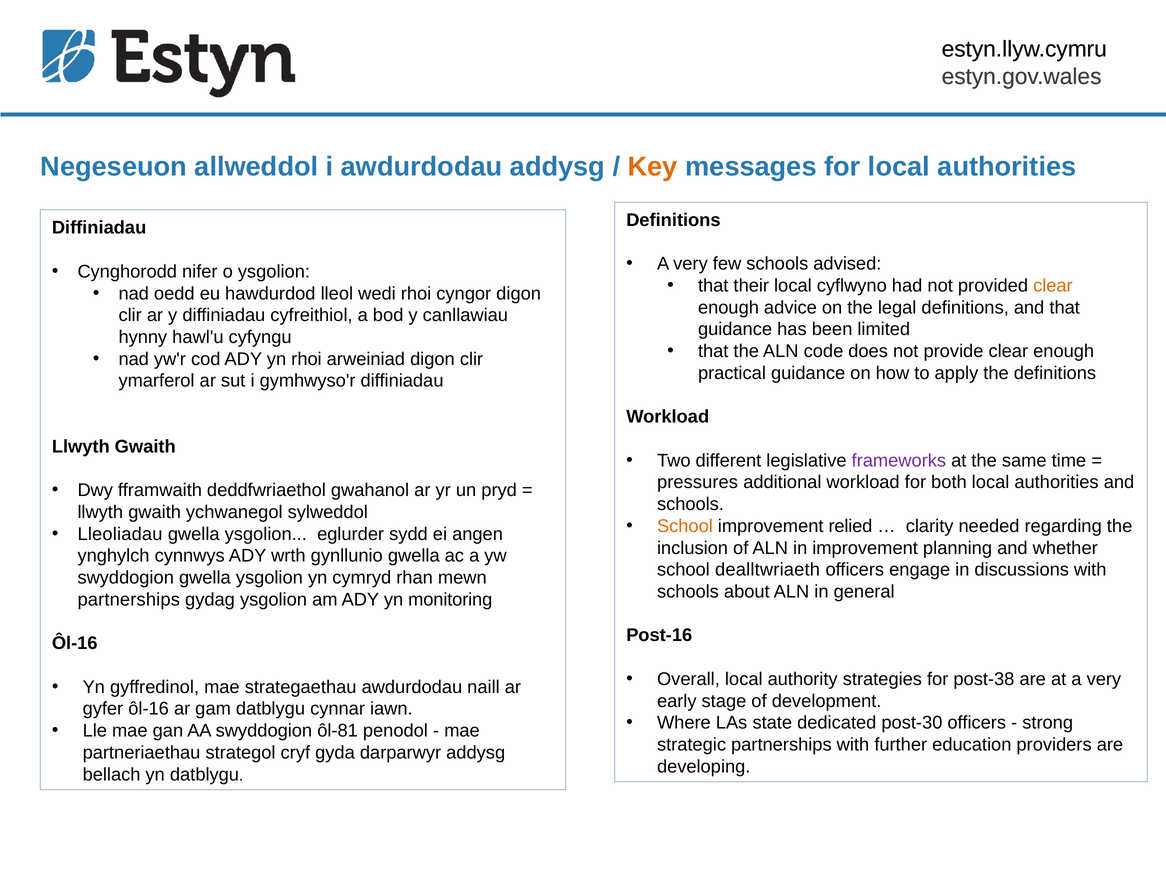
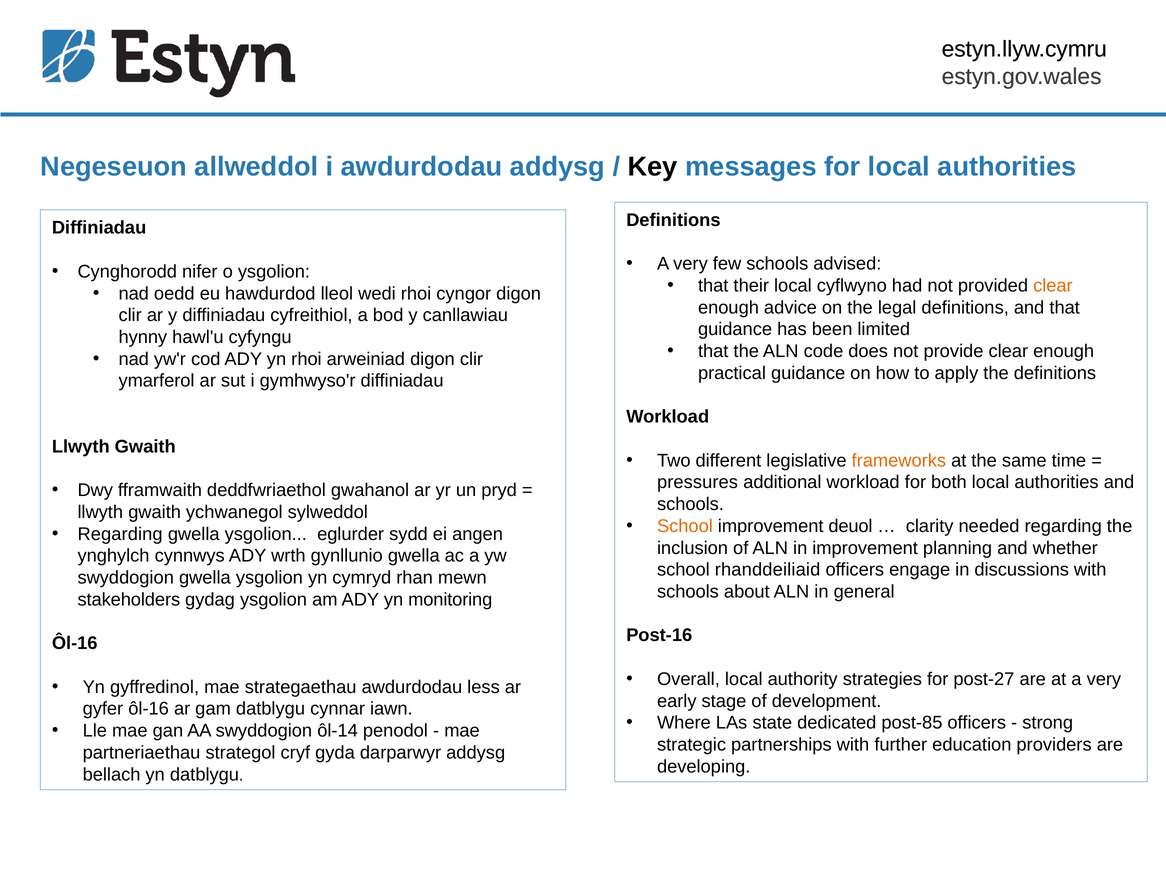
Key colour: orange -> black
frameworks colour: purple -> orange
relied: relied -> deuol
Lleoliadau at (120, 534): Lleoliadau -> Regarding
dealltwriaeth: dealltwriaeth -> rhanddeiliaid
partnerships at (129, 599): partnerships -> stakeholders
post-38: post-38 -> post-27
naill: naill -> less
post-30: post-30 -> post-85
ôl-81: ôl-81 -> ôl-14
